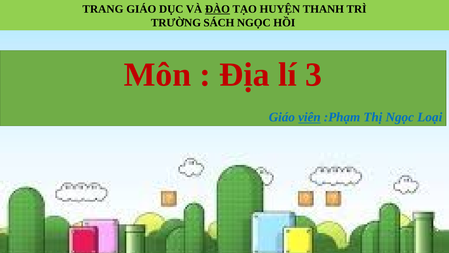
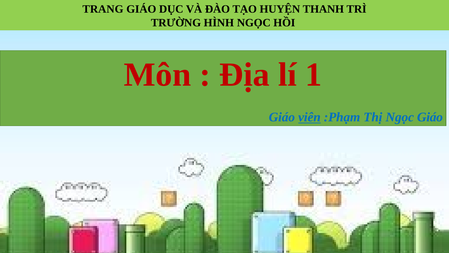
ĐÀO underline: present -> none
SÁCH: SÁCH -> HÌNH
3: 3 -> 1
Ngọc Loại: Loại -> Giáo
